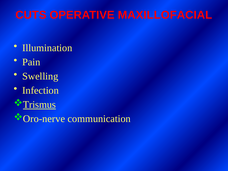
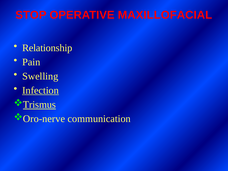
CUTS: CUTS -> STOP
Illumination: Illumination -> Relationship
Infection underline: none -> present
